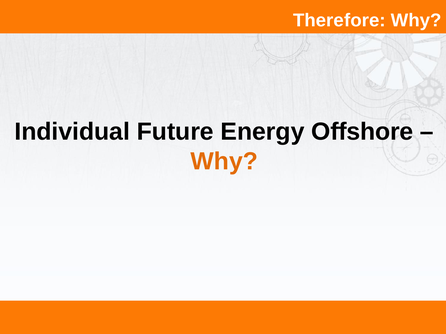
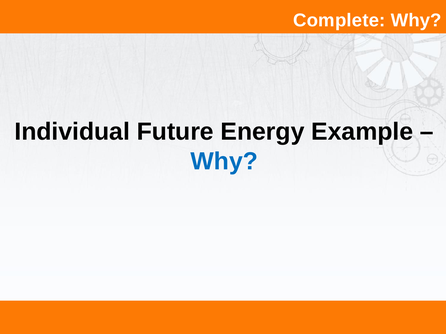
Therefore: Therefore -> Complete
Offshore: Offshore -> Example
Why at (224, 162) colour: orange -> blue
